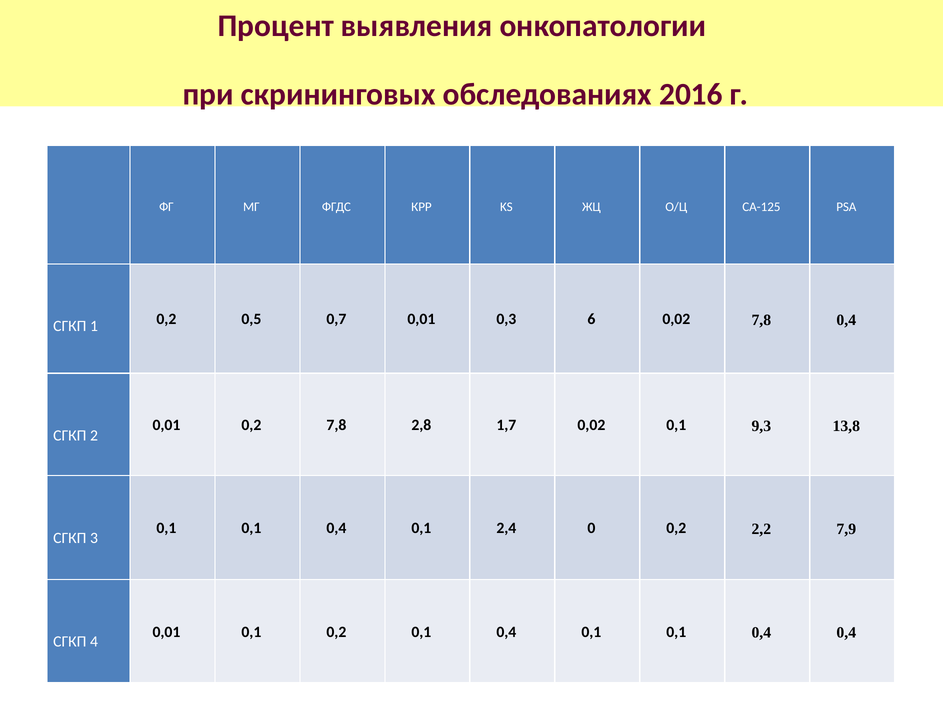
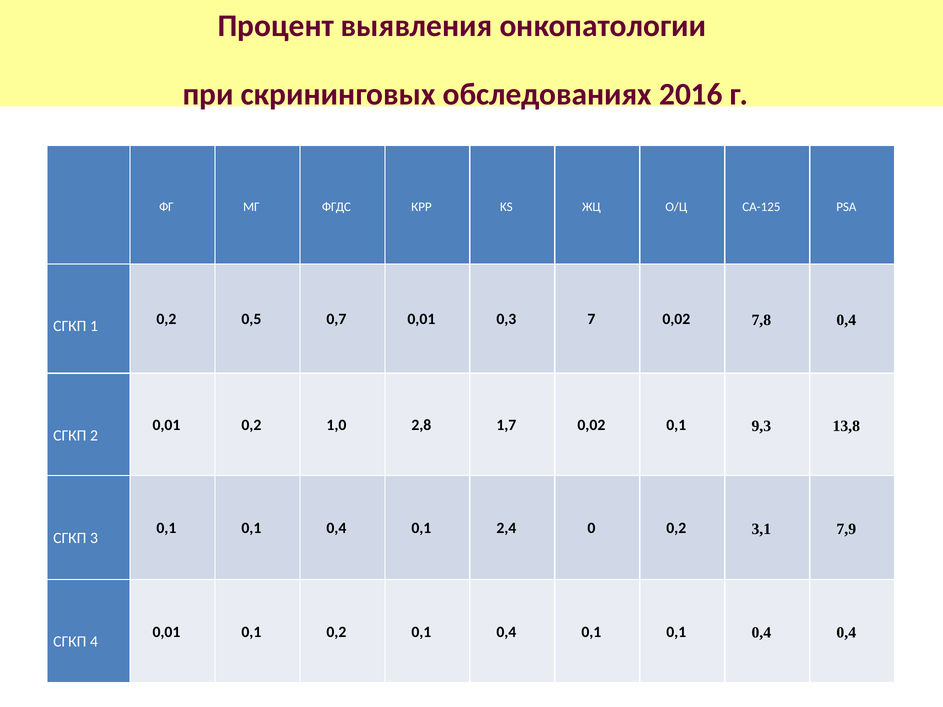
6: 6 -> 7
0,2 7,8: 7,8 -> 1,0
2,2: 2,2 -> 3,1
